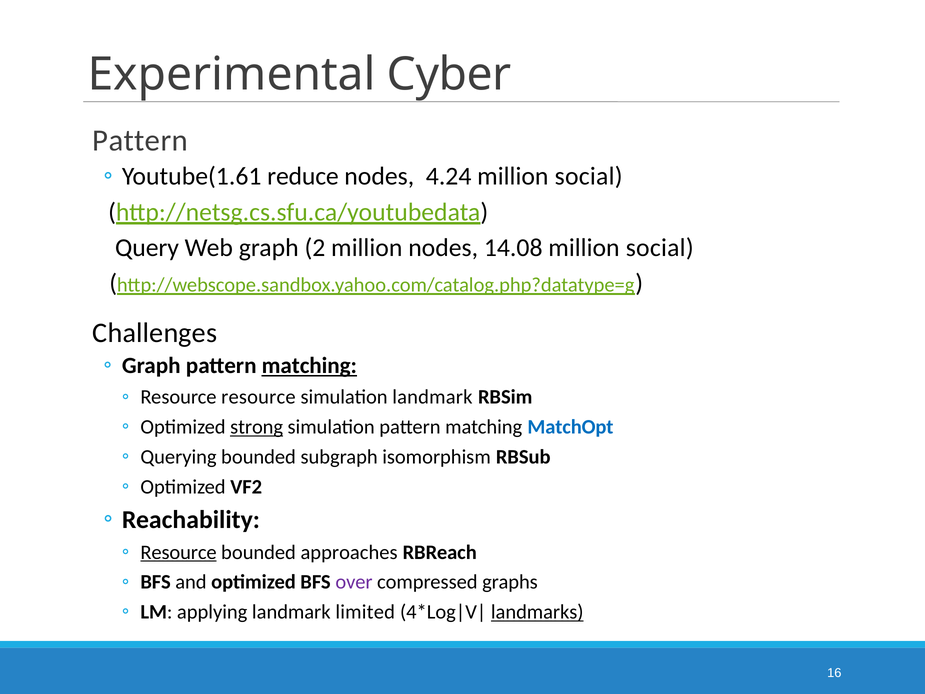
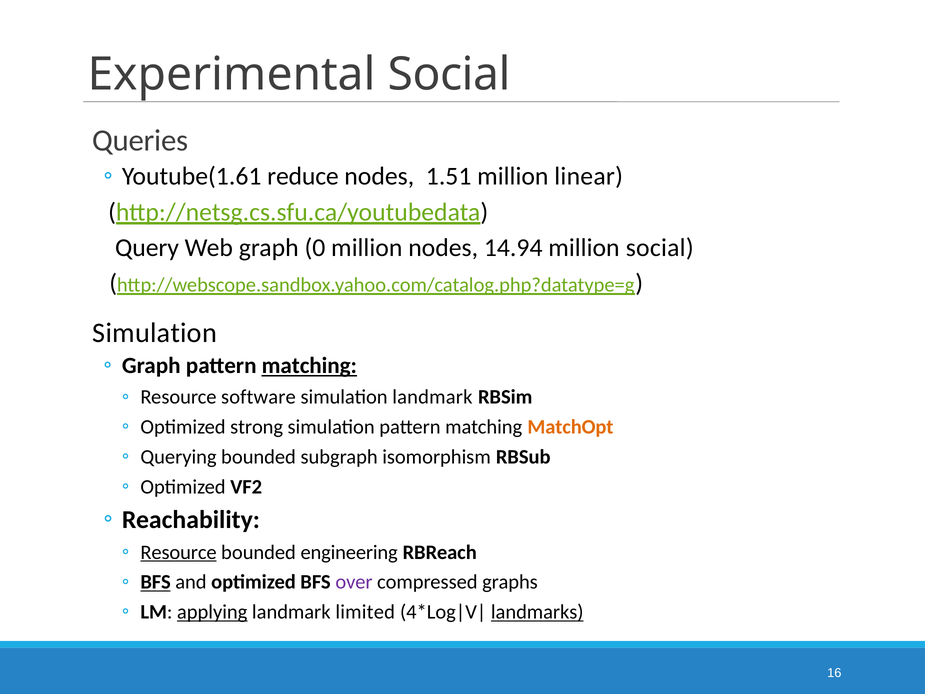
Experimental Cyber: Cyber -> Social
Pattern at (140, 140): Pattern -> Queries
4.24: 4.24 -> 1.51
social at (589, 176): social -> linear
2: 2 -> 0
14.08: 14.08 -> 14.94
Challenges at (155, 333): Challenges -> Simulation
Resource resource: resource -> software
strong underline: present -> none
MatchOpt colour: blue -> orange
approaches: approaches -> engineering
BFS at (156, 582) underline: none -> present
applying underline: none -> present
